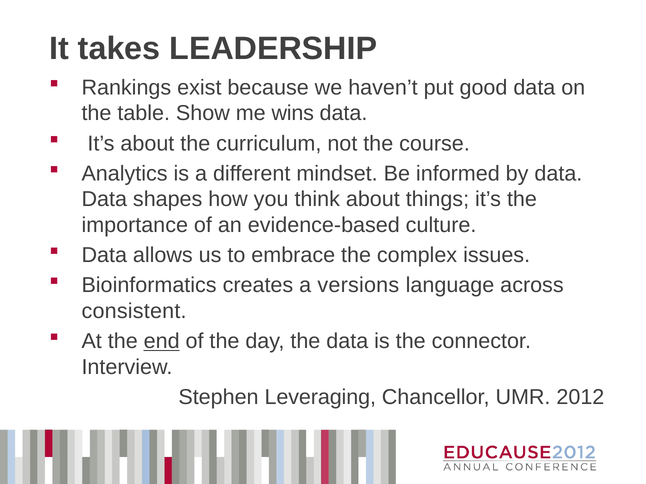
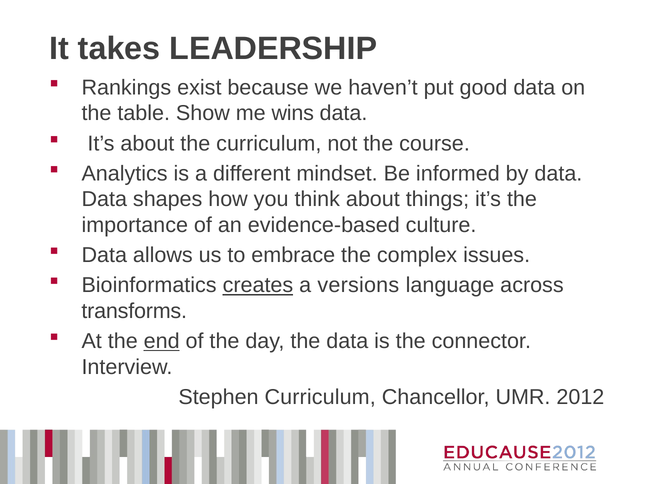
creates underline: none -> present
consistent: consistent -> transforms
Stephen Leveraging: Leveraging -> Curriculum
